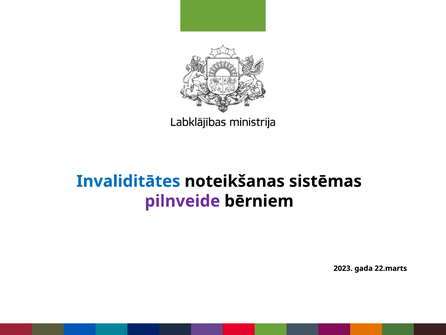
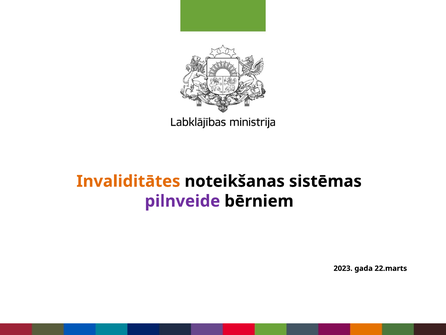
Invaliditātes colour: blue -> orange
